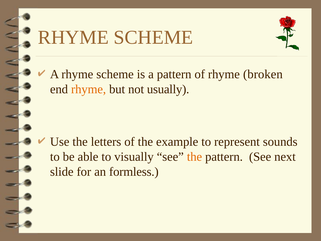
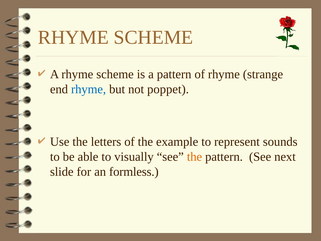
broken: broken -> strange
rhyme at (89, 89) colour: orange -> blue
usually: usually -> poppet
